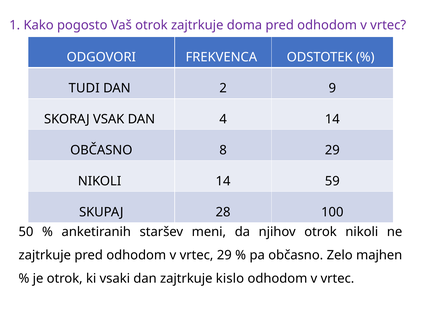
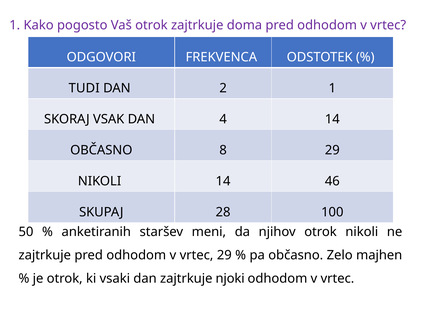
2 9: 9 -> 1
59: 59 -> 46
kislo: kislo -> njoki
